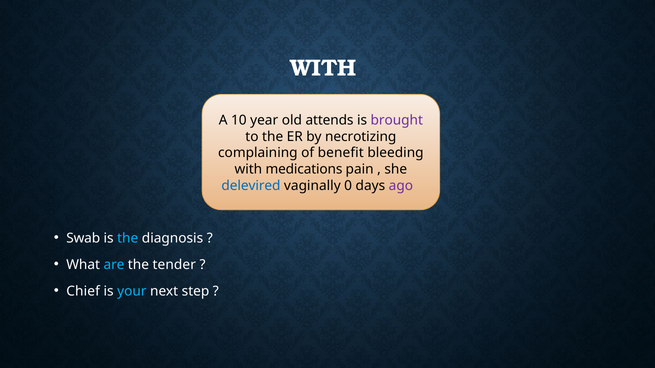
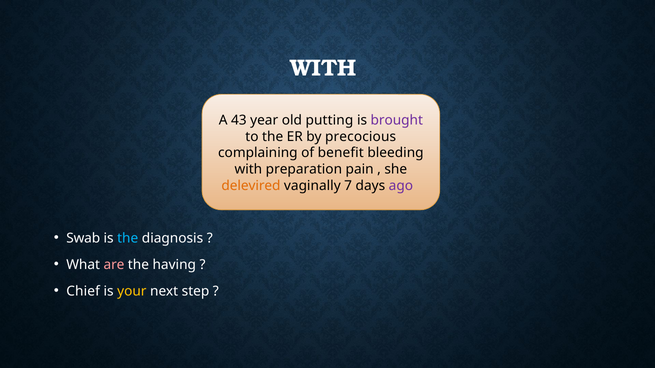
10: 10 -> 43
attends: attends -> putting
necrotizing: necrotizing -> precocious
medications: medications -> preparation
delevired colour: blue -> orange
0: 0 -> 7
are colour: light blue -> pink
tender: tender -> having
your colour: light blue -> yellow
